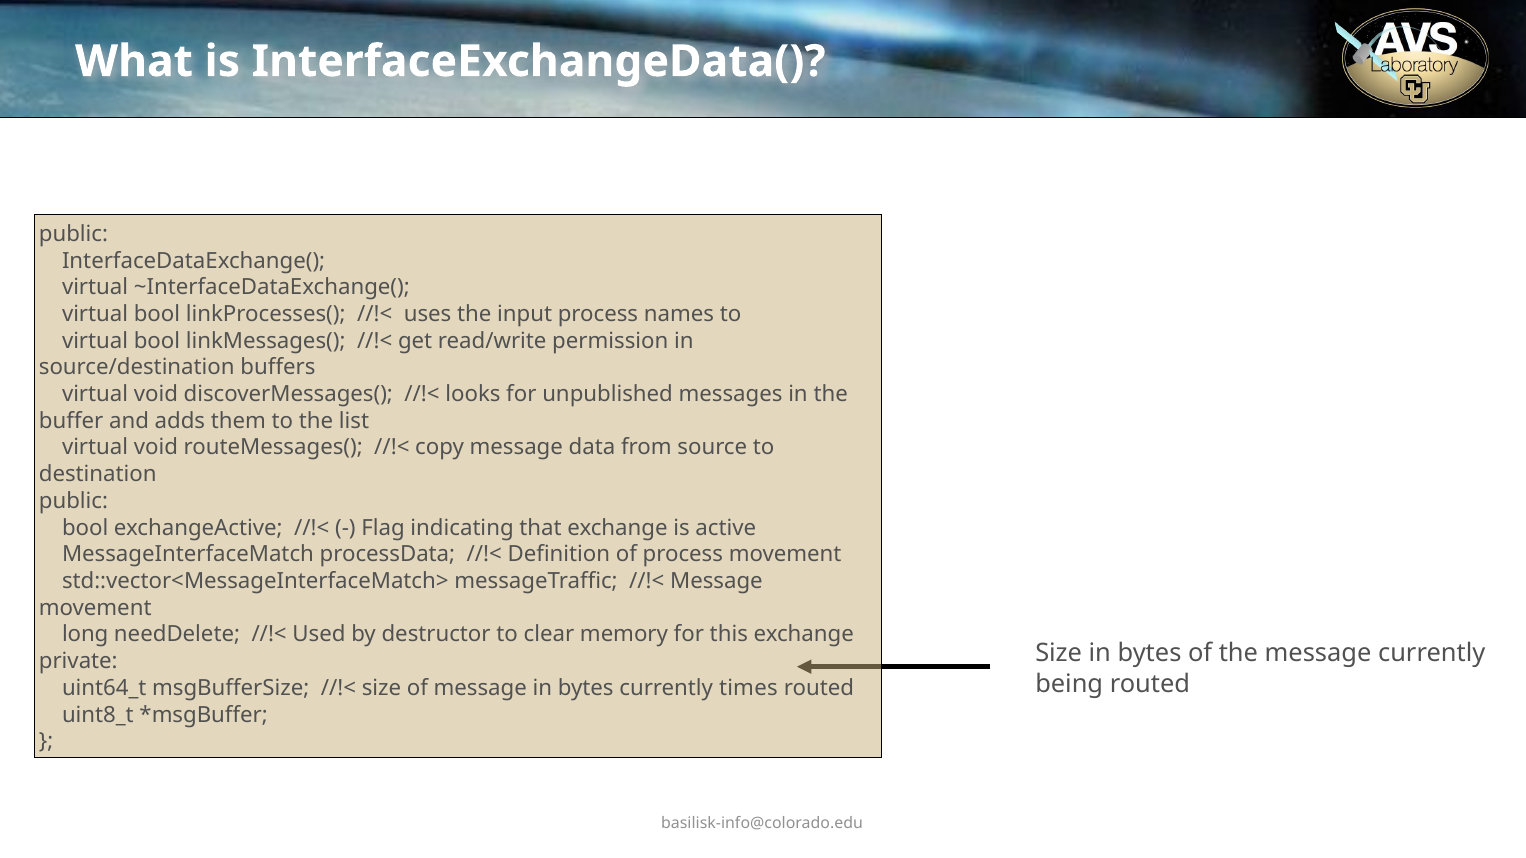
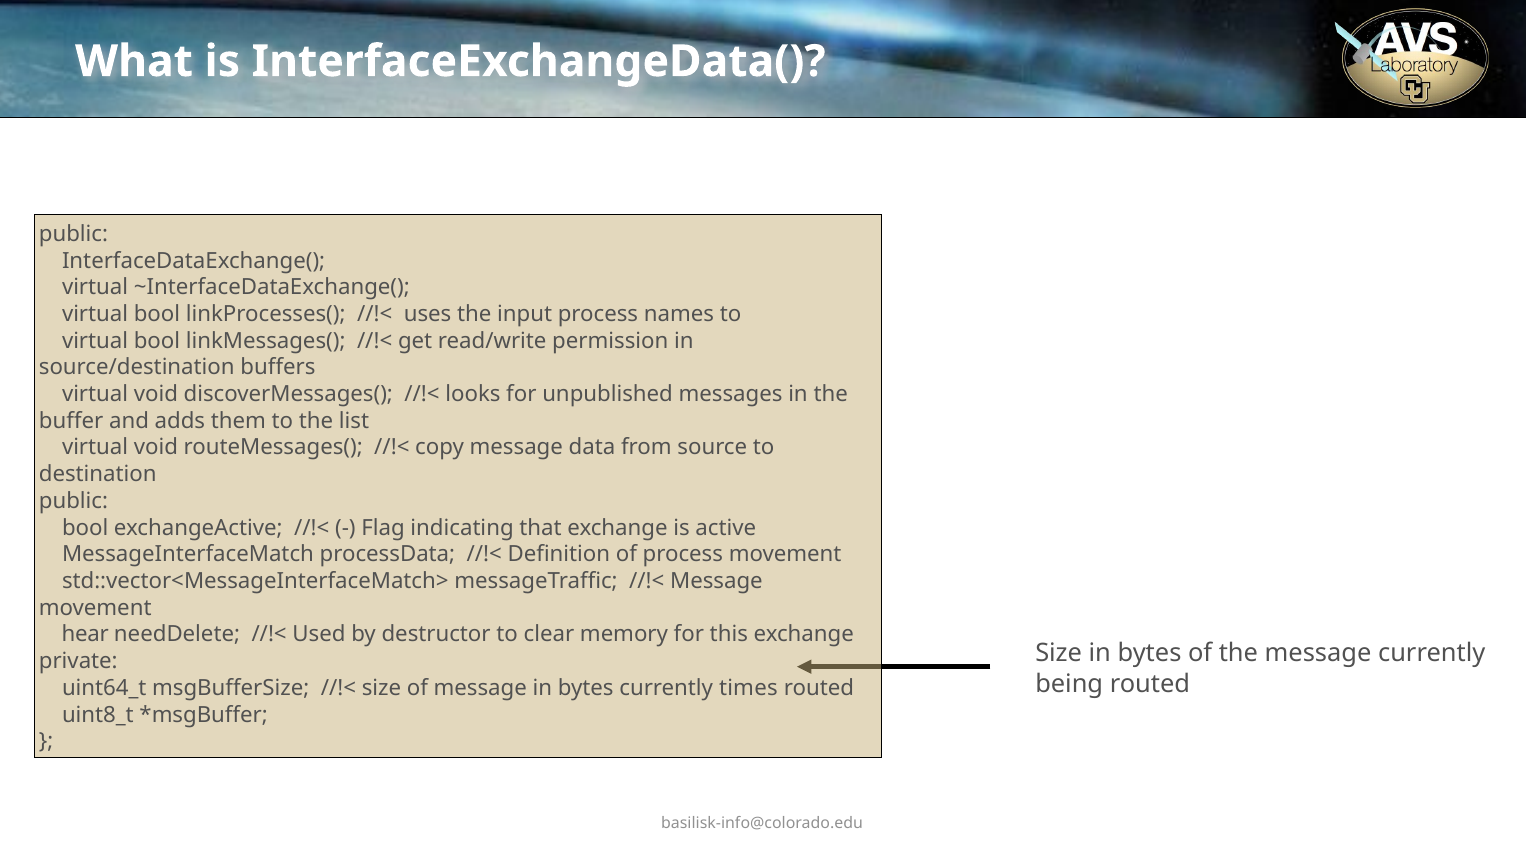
long: long -> hear
